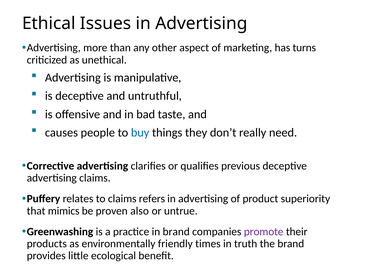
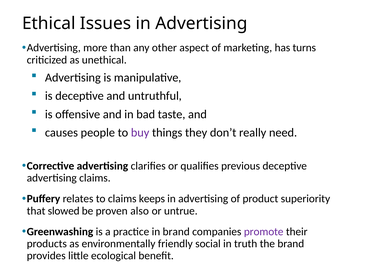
buy colour: blue -> purple
refers: refers -> keeps
mimics: mimics -> slowed
times: times -> social
